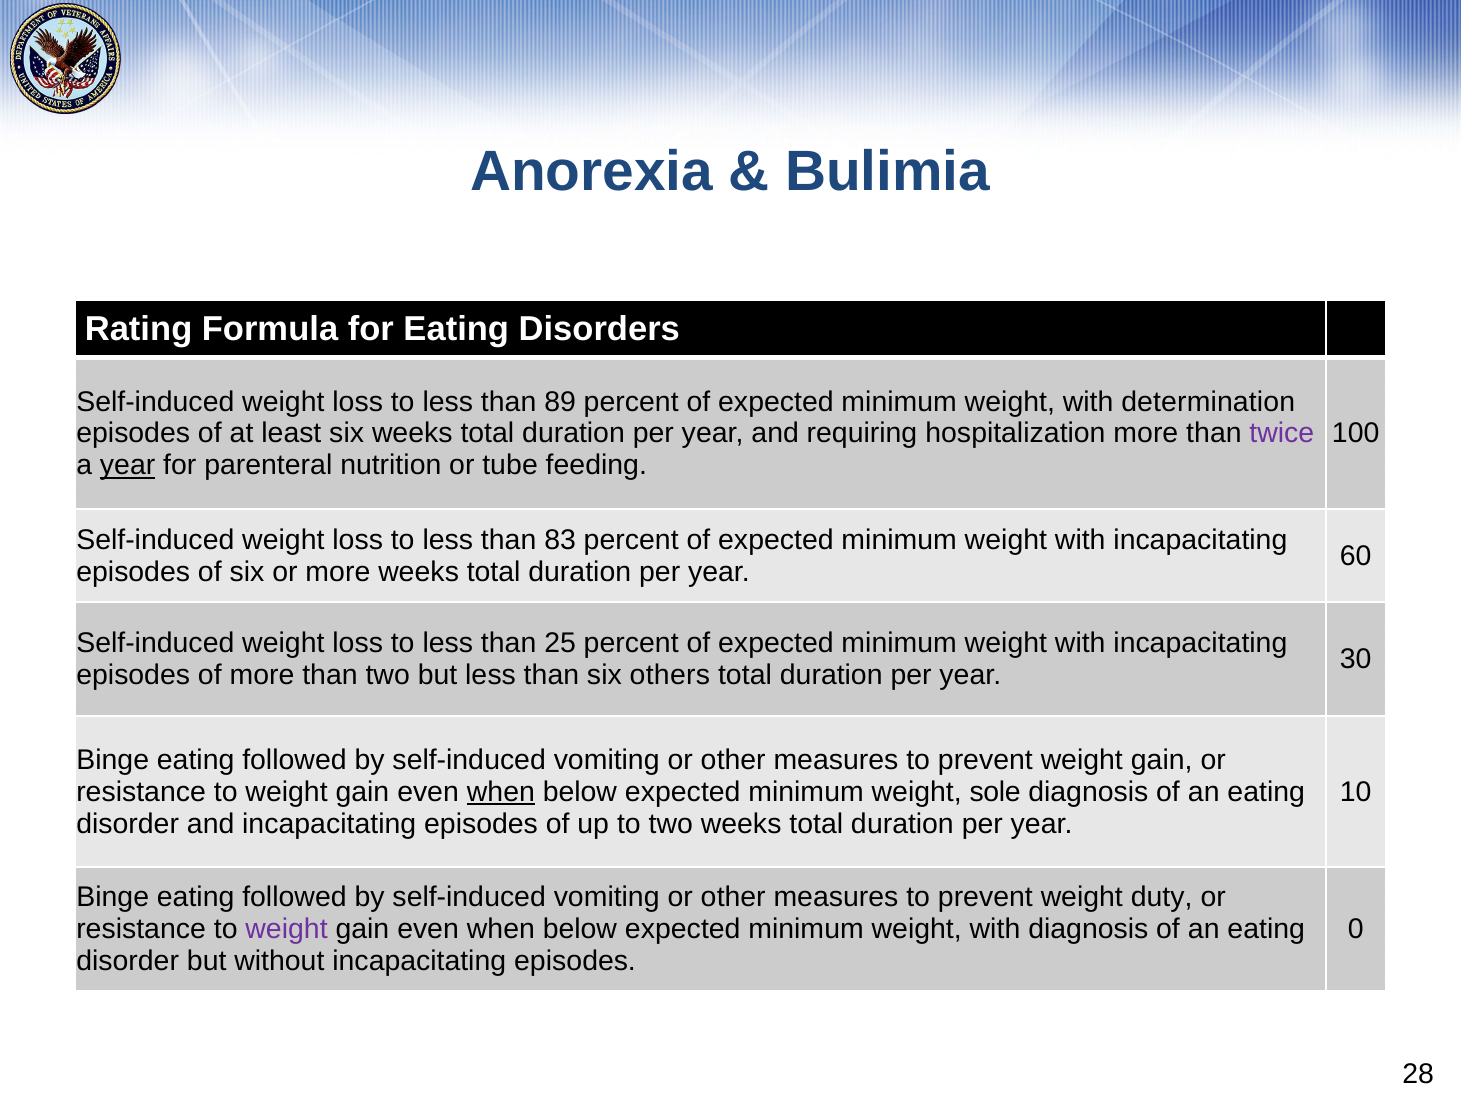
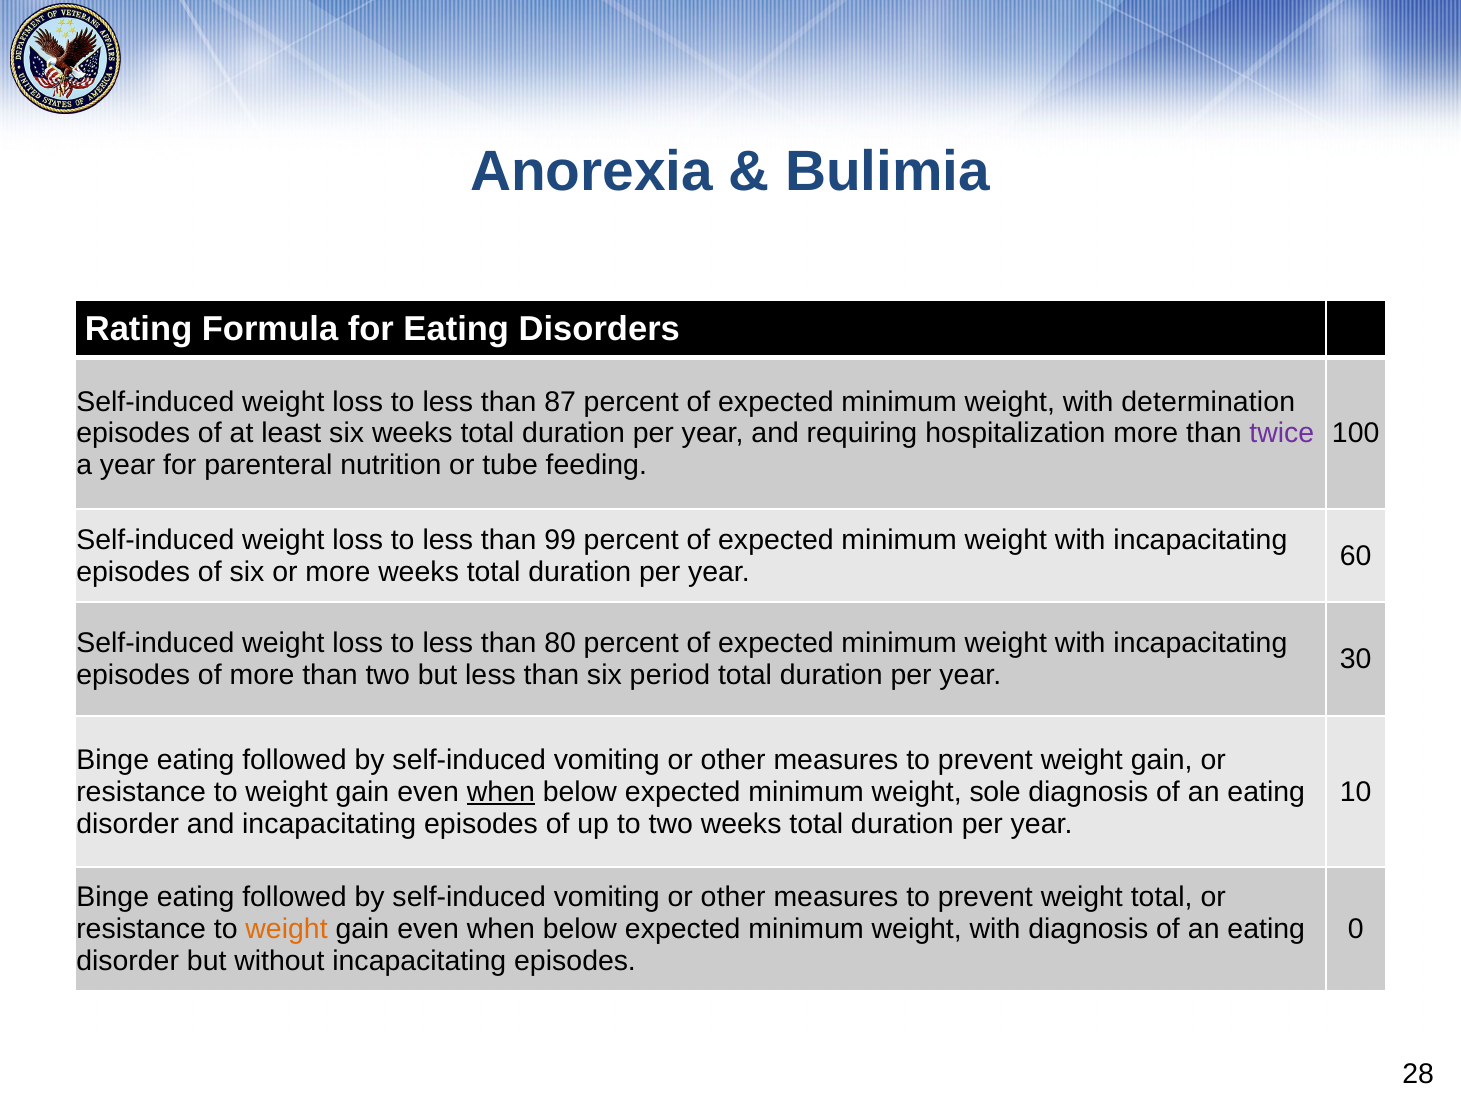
89: 89 -> 87
year at (128, 465) underline: present -> none
83: 83 -> 99
25: 25 -> 80
others: others -> period
weight duty: duty -> total
weight at (287, 929) colour: purple -> orange
